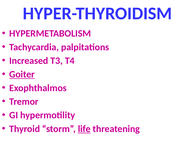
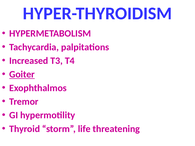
life underline: present -> none
